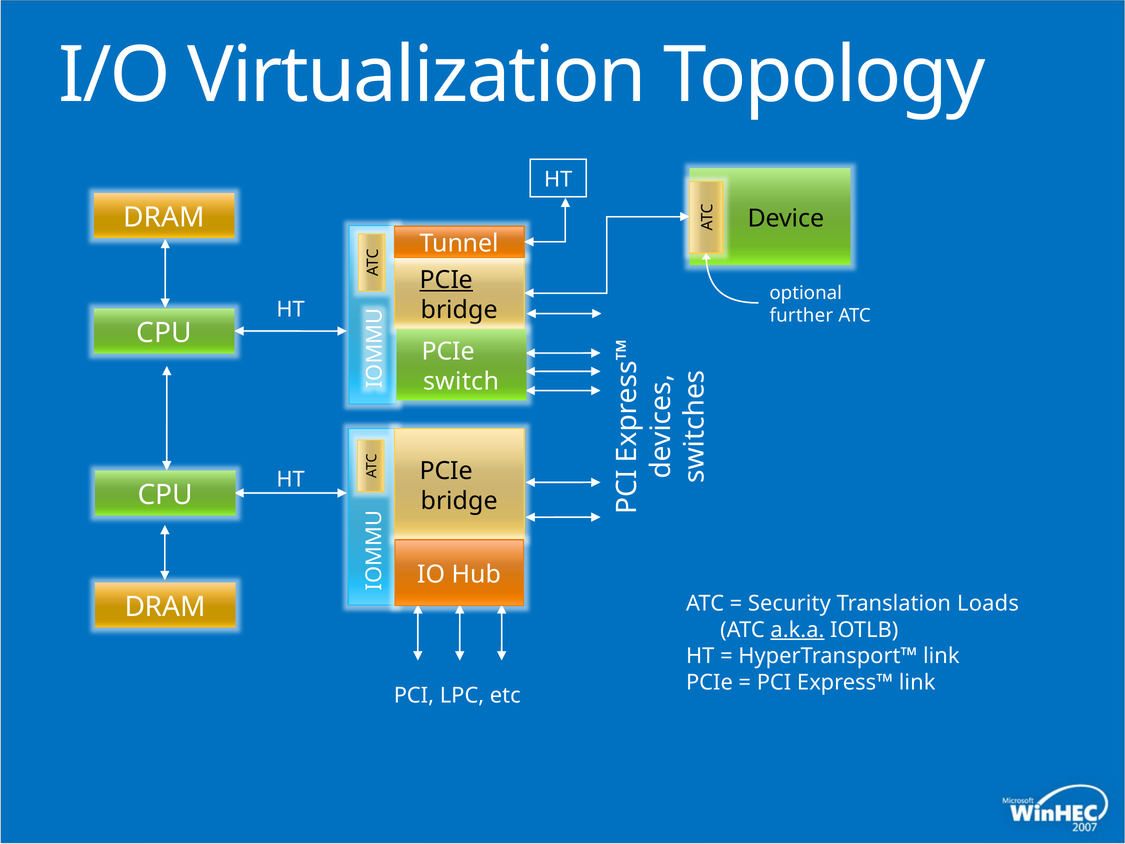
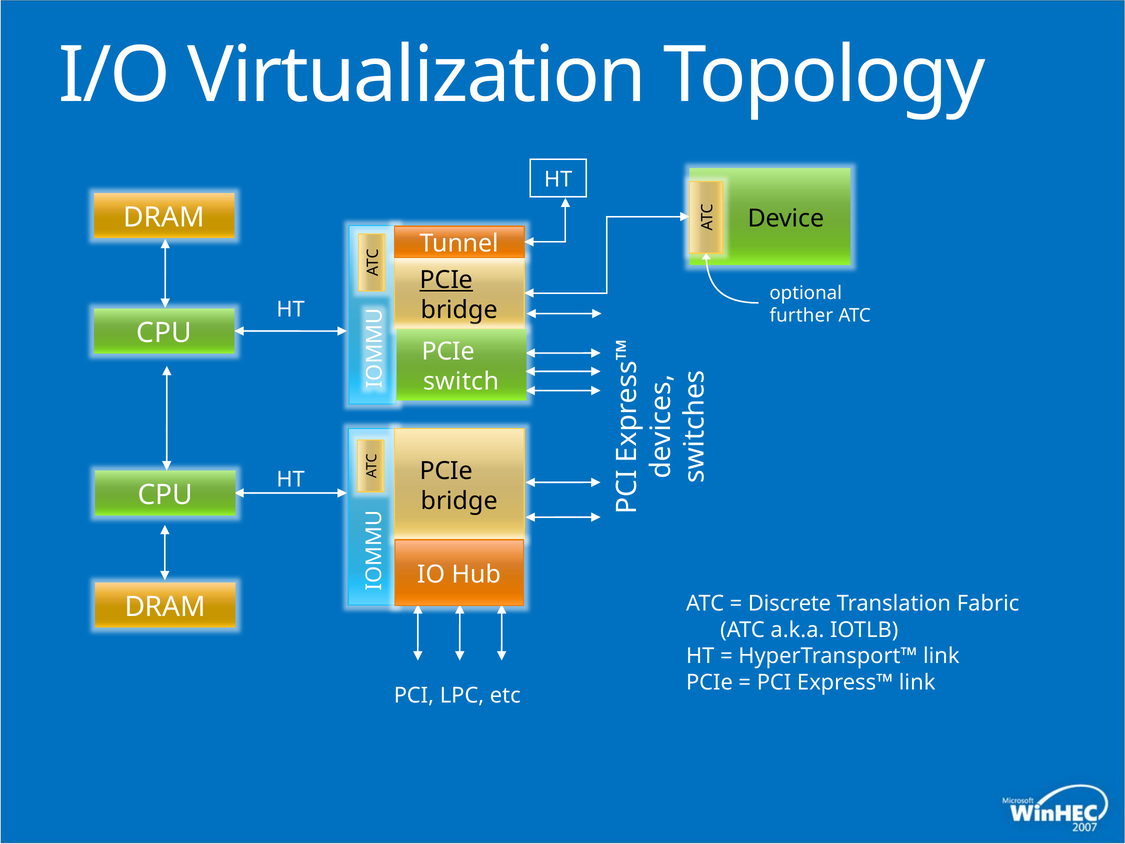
Security: Security -> Discrete
Loads: Loads -> Fabric
a.k.a underline: present -> none
